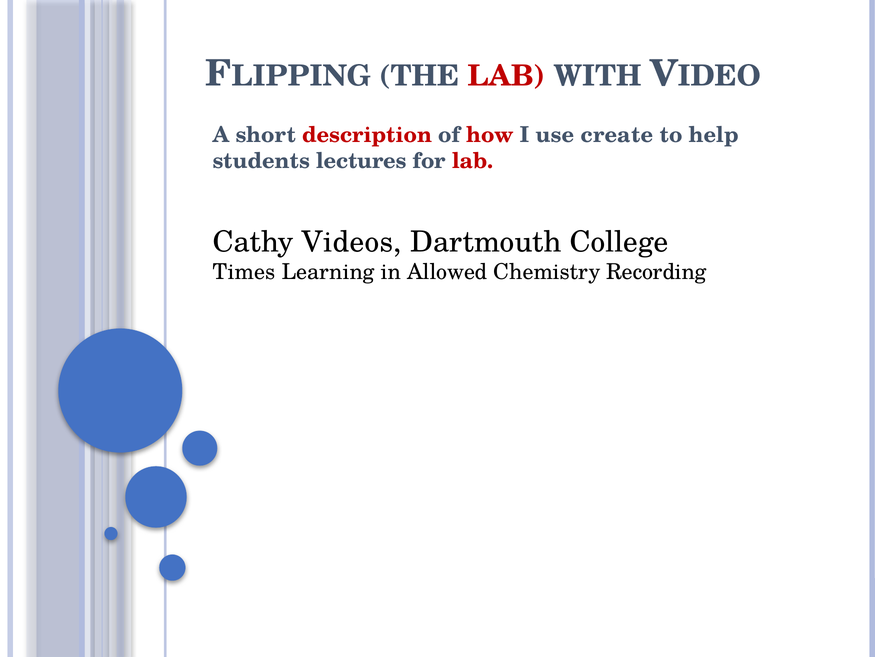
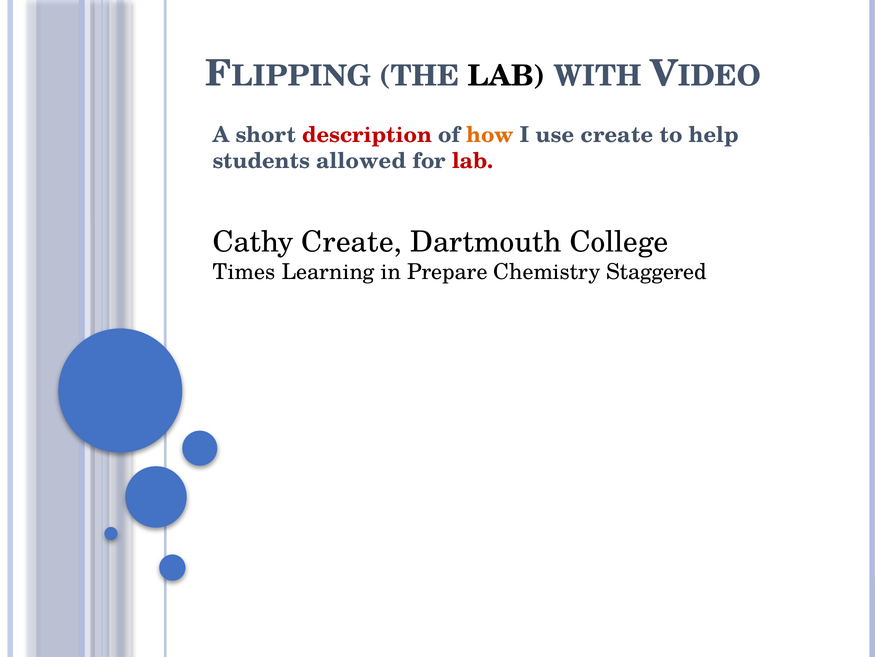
LAB at (506, 76) colour: red -> black
how colour: red -> orange
lectures: lectures -> allowed
Cathy Videos: Videos -> Create
Allowed: Allowed -> Prepare
Recording: Recording -> Staggered
